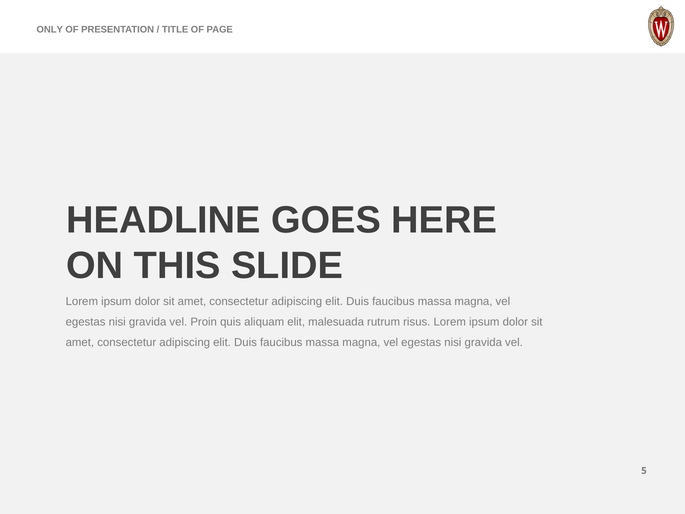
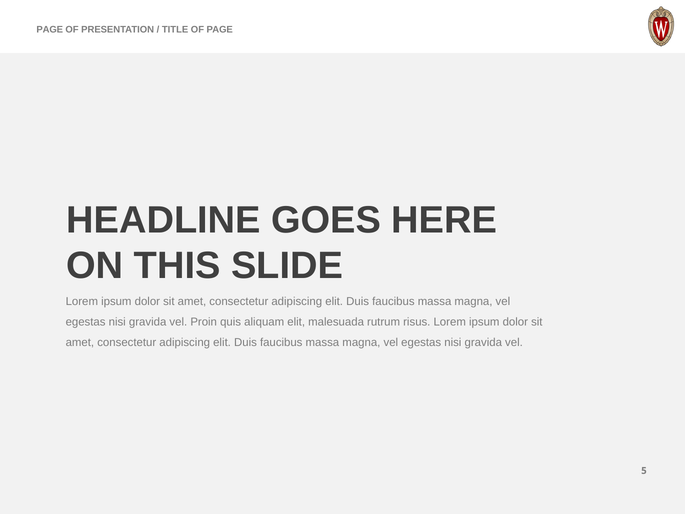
ONLY at (50, 30): ONLY -> PAGE
